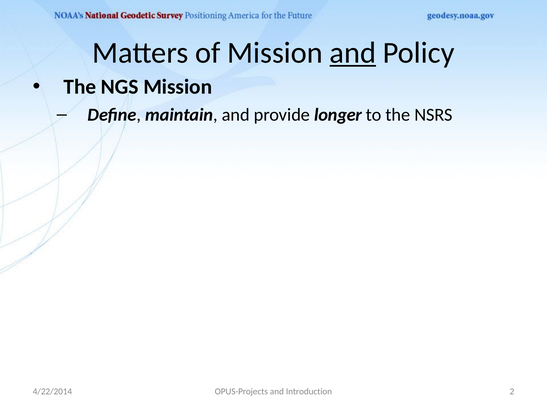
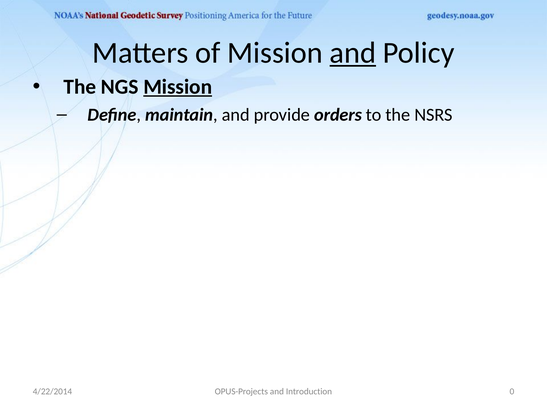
Mission at (178, 87) underline: none -> present
longer: longer -> orders
2: 2 -> 0
